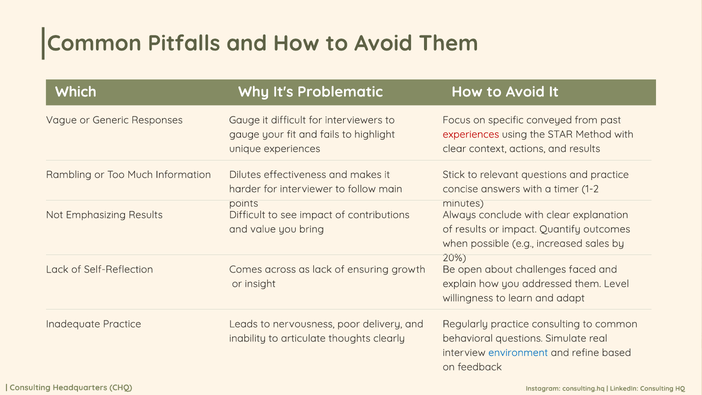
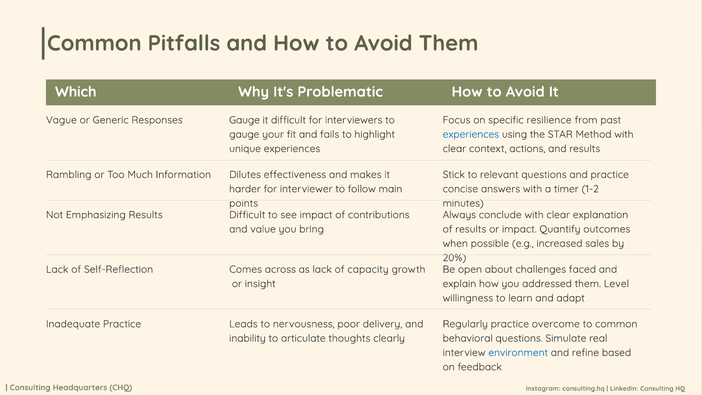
conveyed: conveyed -> resilience
experiences at (471, 134) colour: red -> blue
ensuring: ensuring -> capacity
practice consulting: consulting -> overcome
